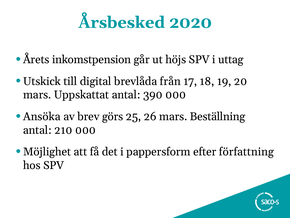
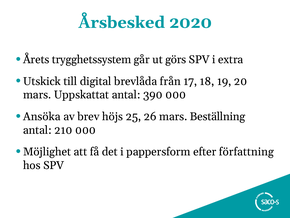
inkomstpension: inkomstpension -> trygghetssystem
höjs: höjs -> görs
uttag: uttag -> extra
görs: görs -> höjs
